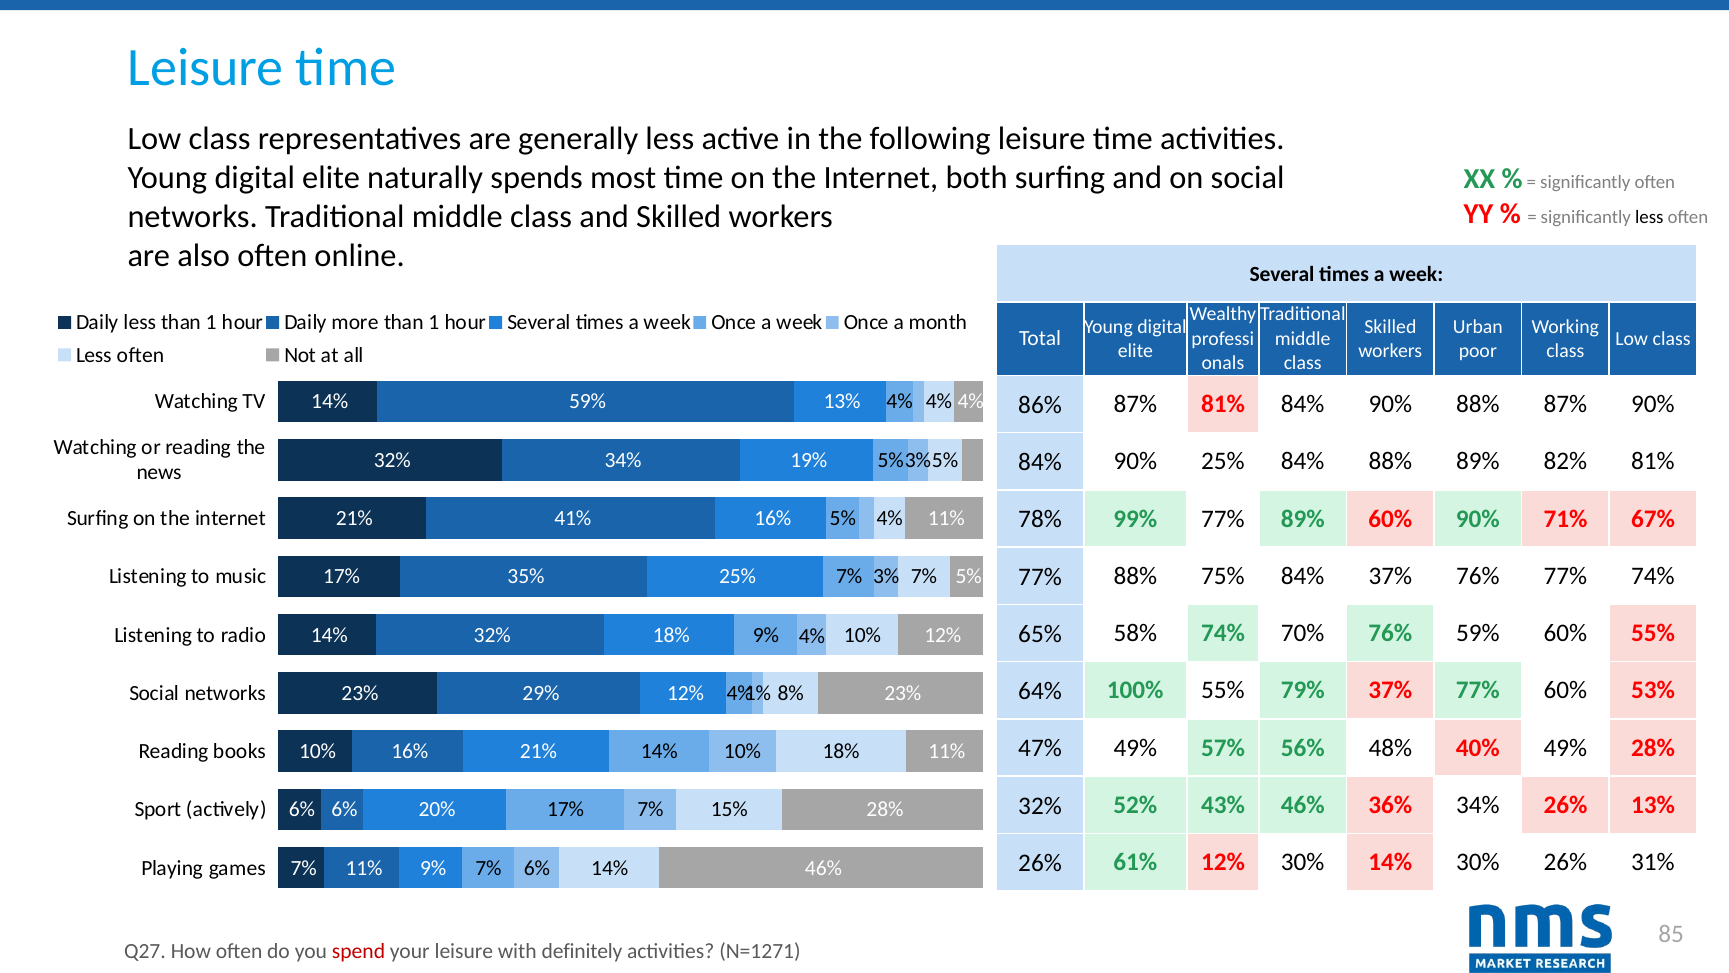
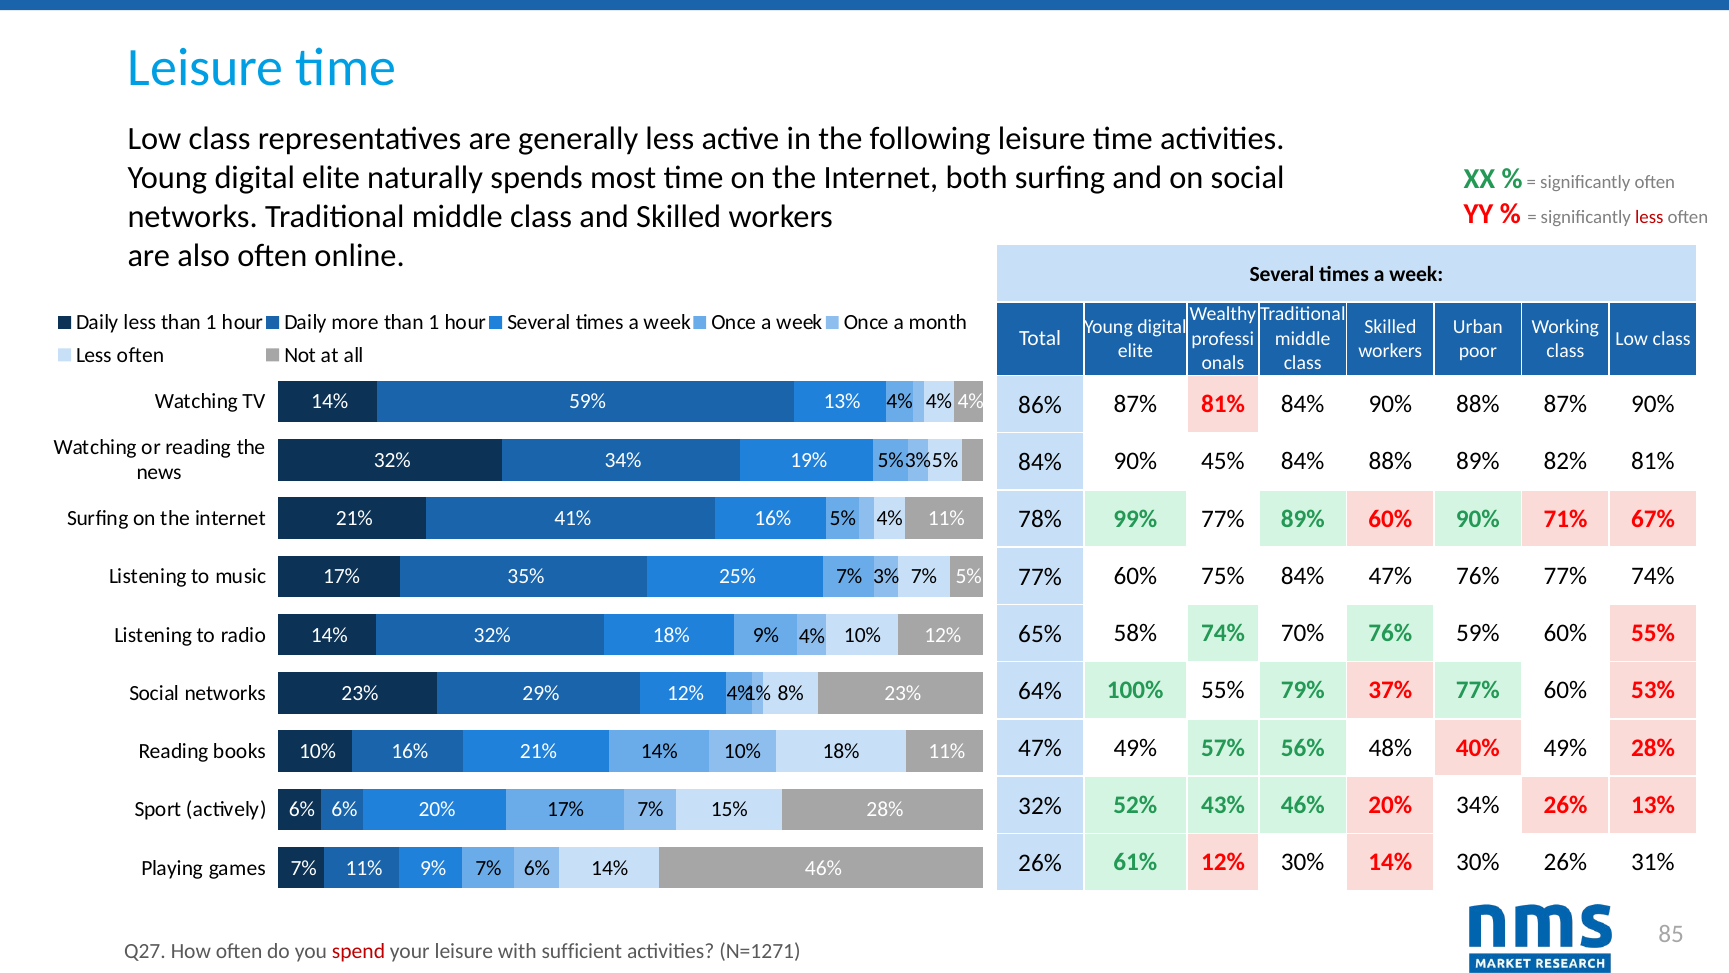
less at (1649, 217) colour: black -> red
90% 25%: 25% -> 45%
88% at (1135, 576): 88% -> 60%
84% 37%: 37% -> 47%
46% 36%: 36% -> 20%
definitely: definitely -> sufficient
